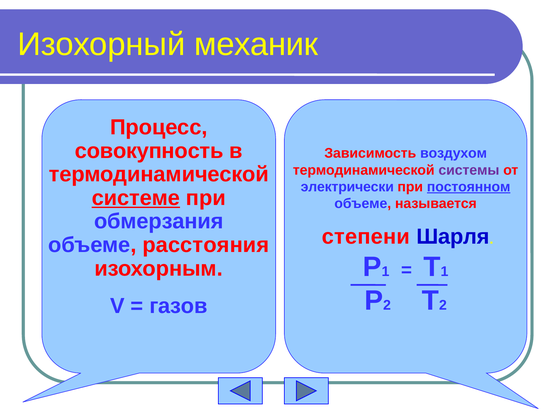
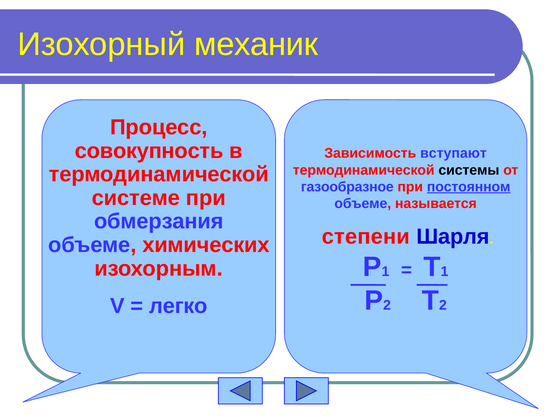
воздухом: воздухом -> вступают
системы colour: purple -> black
электрически: электрически -> газообразное
системе underline: present -> none
расстояния: расстояния -> химических
газов: газов -> легко
